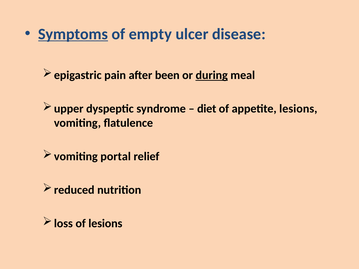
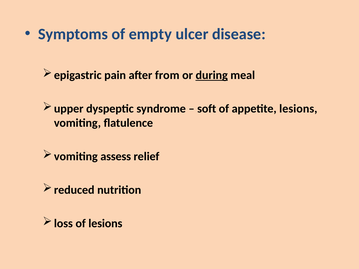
Symptoms underline: present -> none
been: been -> from
diet: diet -> soft
portal: portal -> assess
